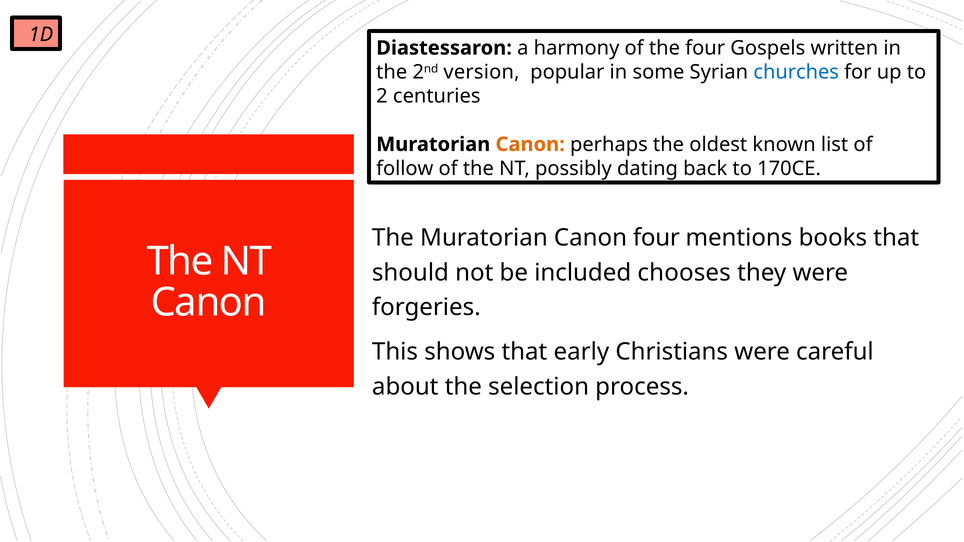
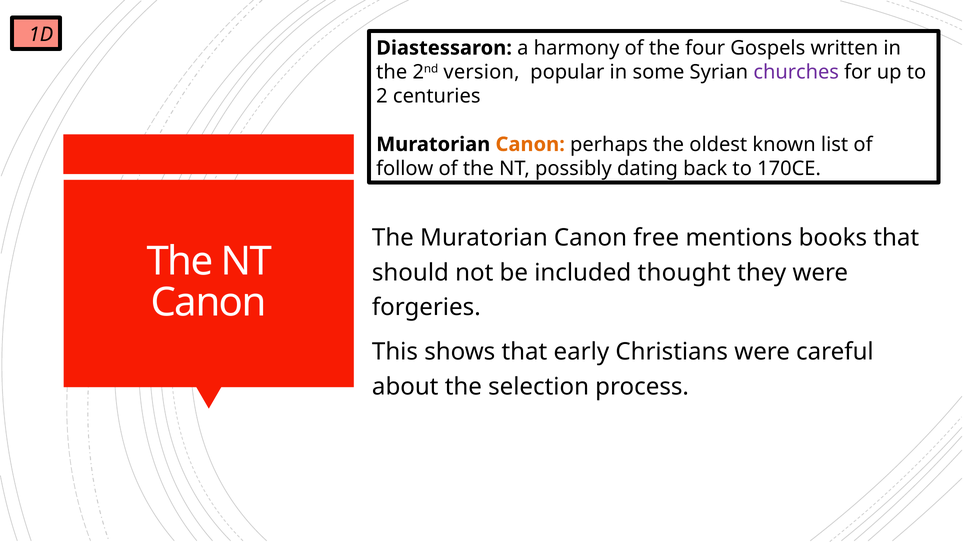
churches colour: blue -> purple
Canon four: four -> free
chooses: chooses -> thought
